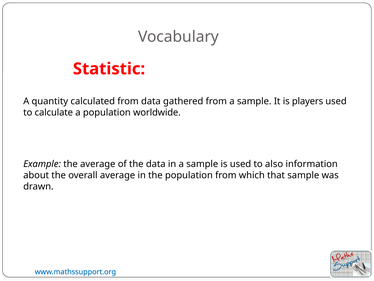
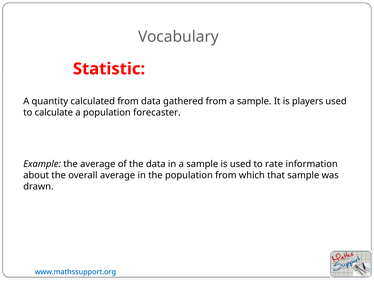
worldwide: worldwide -> forecaster
also: also -> rate
